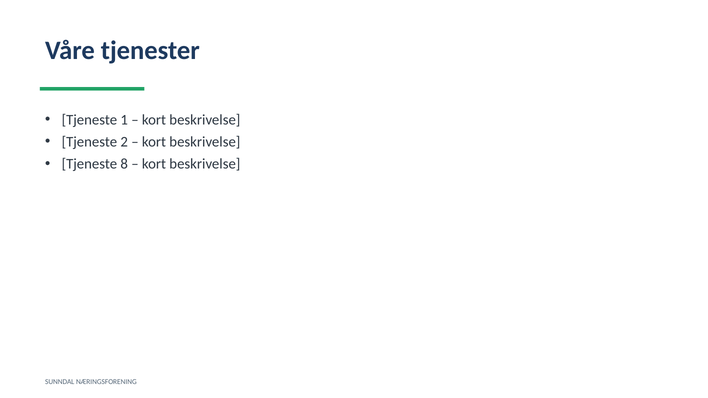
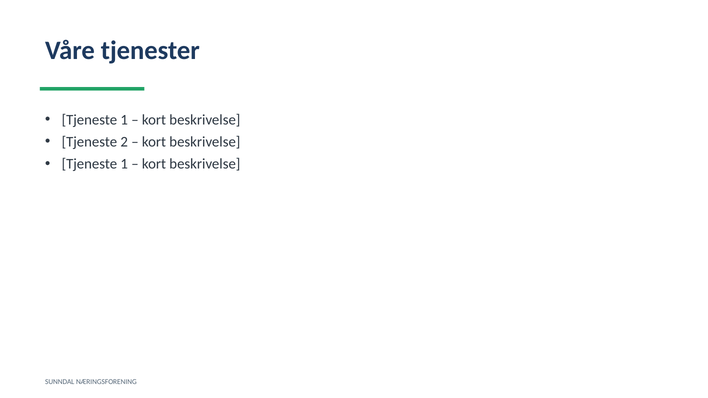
8 at (124, 164): 8 -> 1
